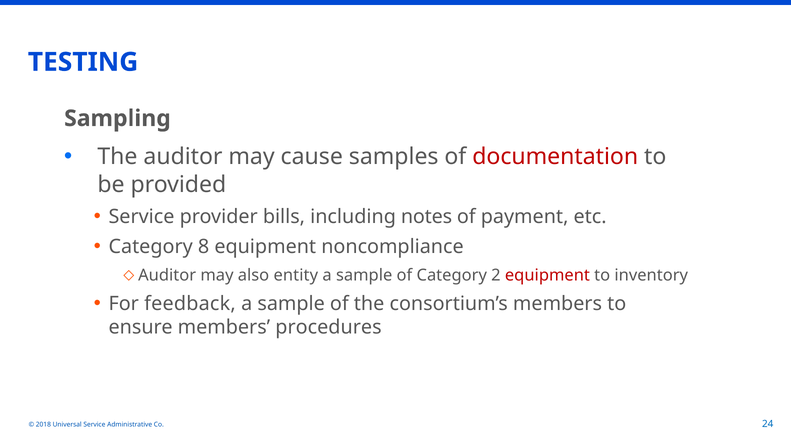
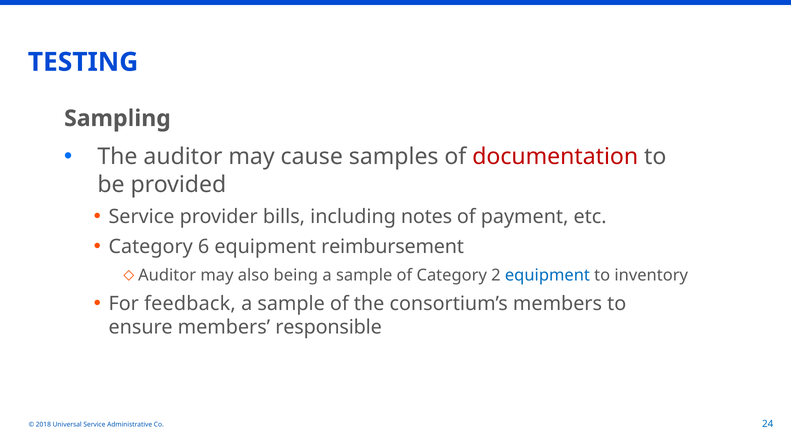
8: 8 -> 6
noncompliance: noncompliance -> reimbursement
entity: entity -> being
equipment at (547, 275) colour: red -> blue
procedures: procedures -> responsible
